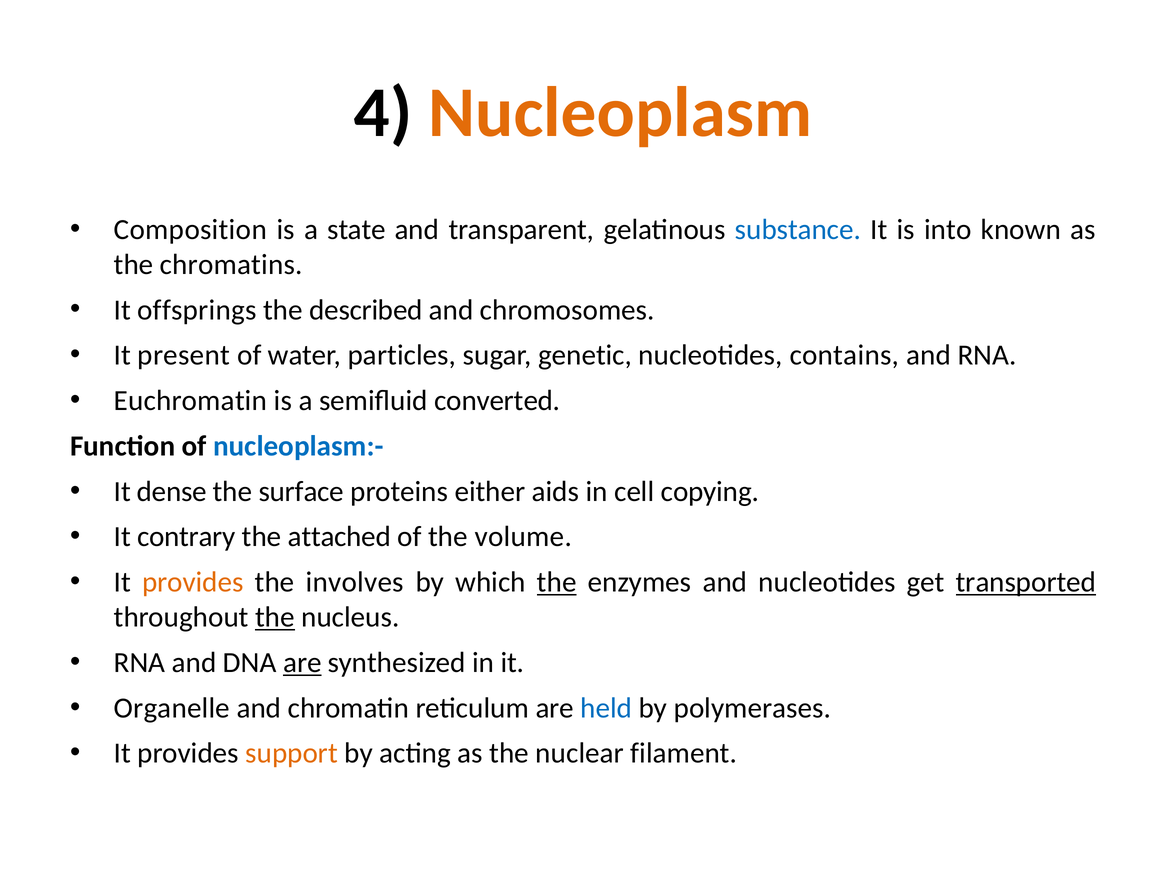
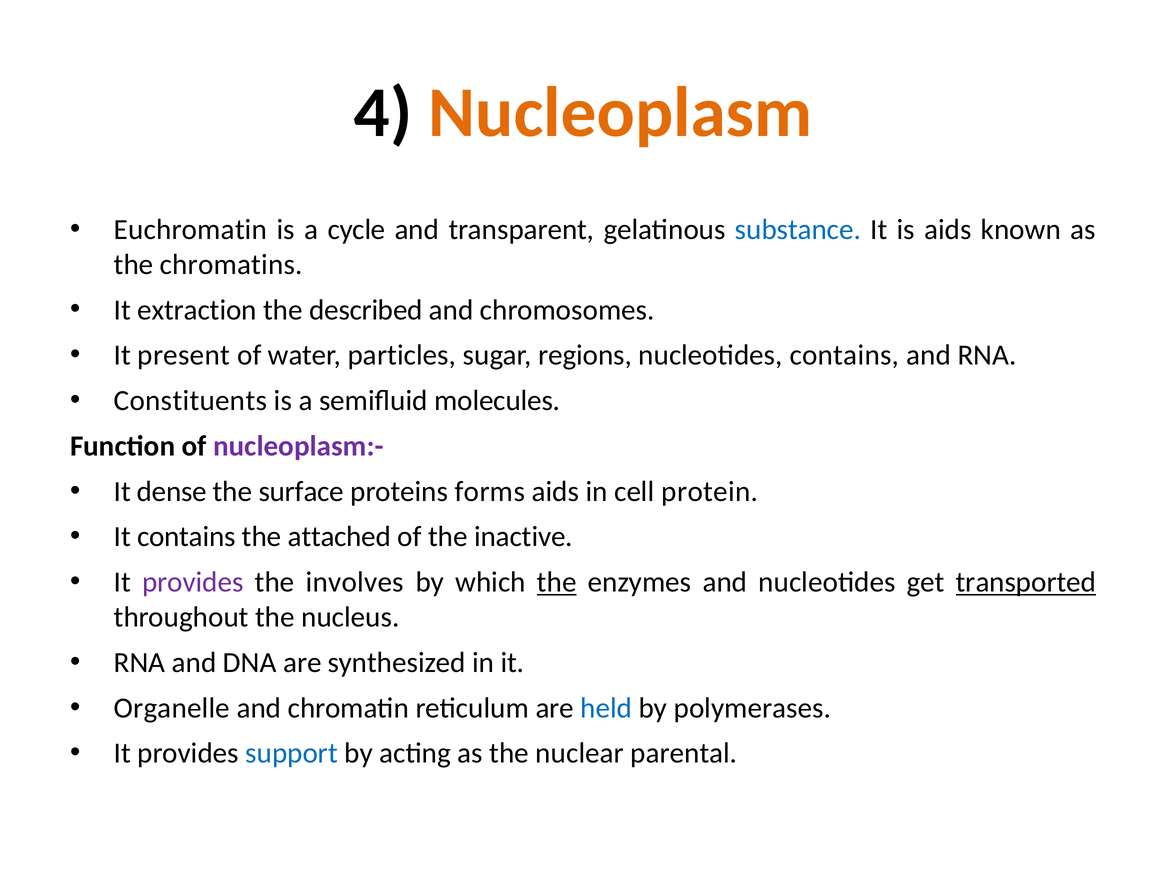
Composition: Composition -> Euchromatin
state: state -> cycle
is into: into -> aids
offsprings: offsprings -> extraction
genetic: genetic -> regions
Euchromatin: Euchromatin -> Constituents
converted: converted -> molecules
nucleoplasm:- colour: blue -> purple
either: either -> forms
copying: copying -> protein
It contrary: contrary -> contains
volume: volume -> inactive
provides at (193, 582) colour: orange -> purple
the at (275, 617) underline: present -> none
are at (302, 663) underline: present -> none
support colour: orange -> blue
filament: filament -> parental
